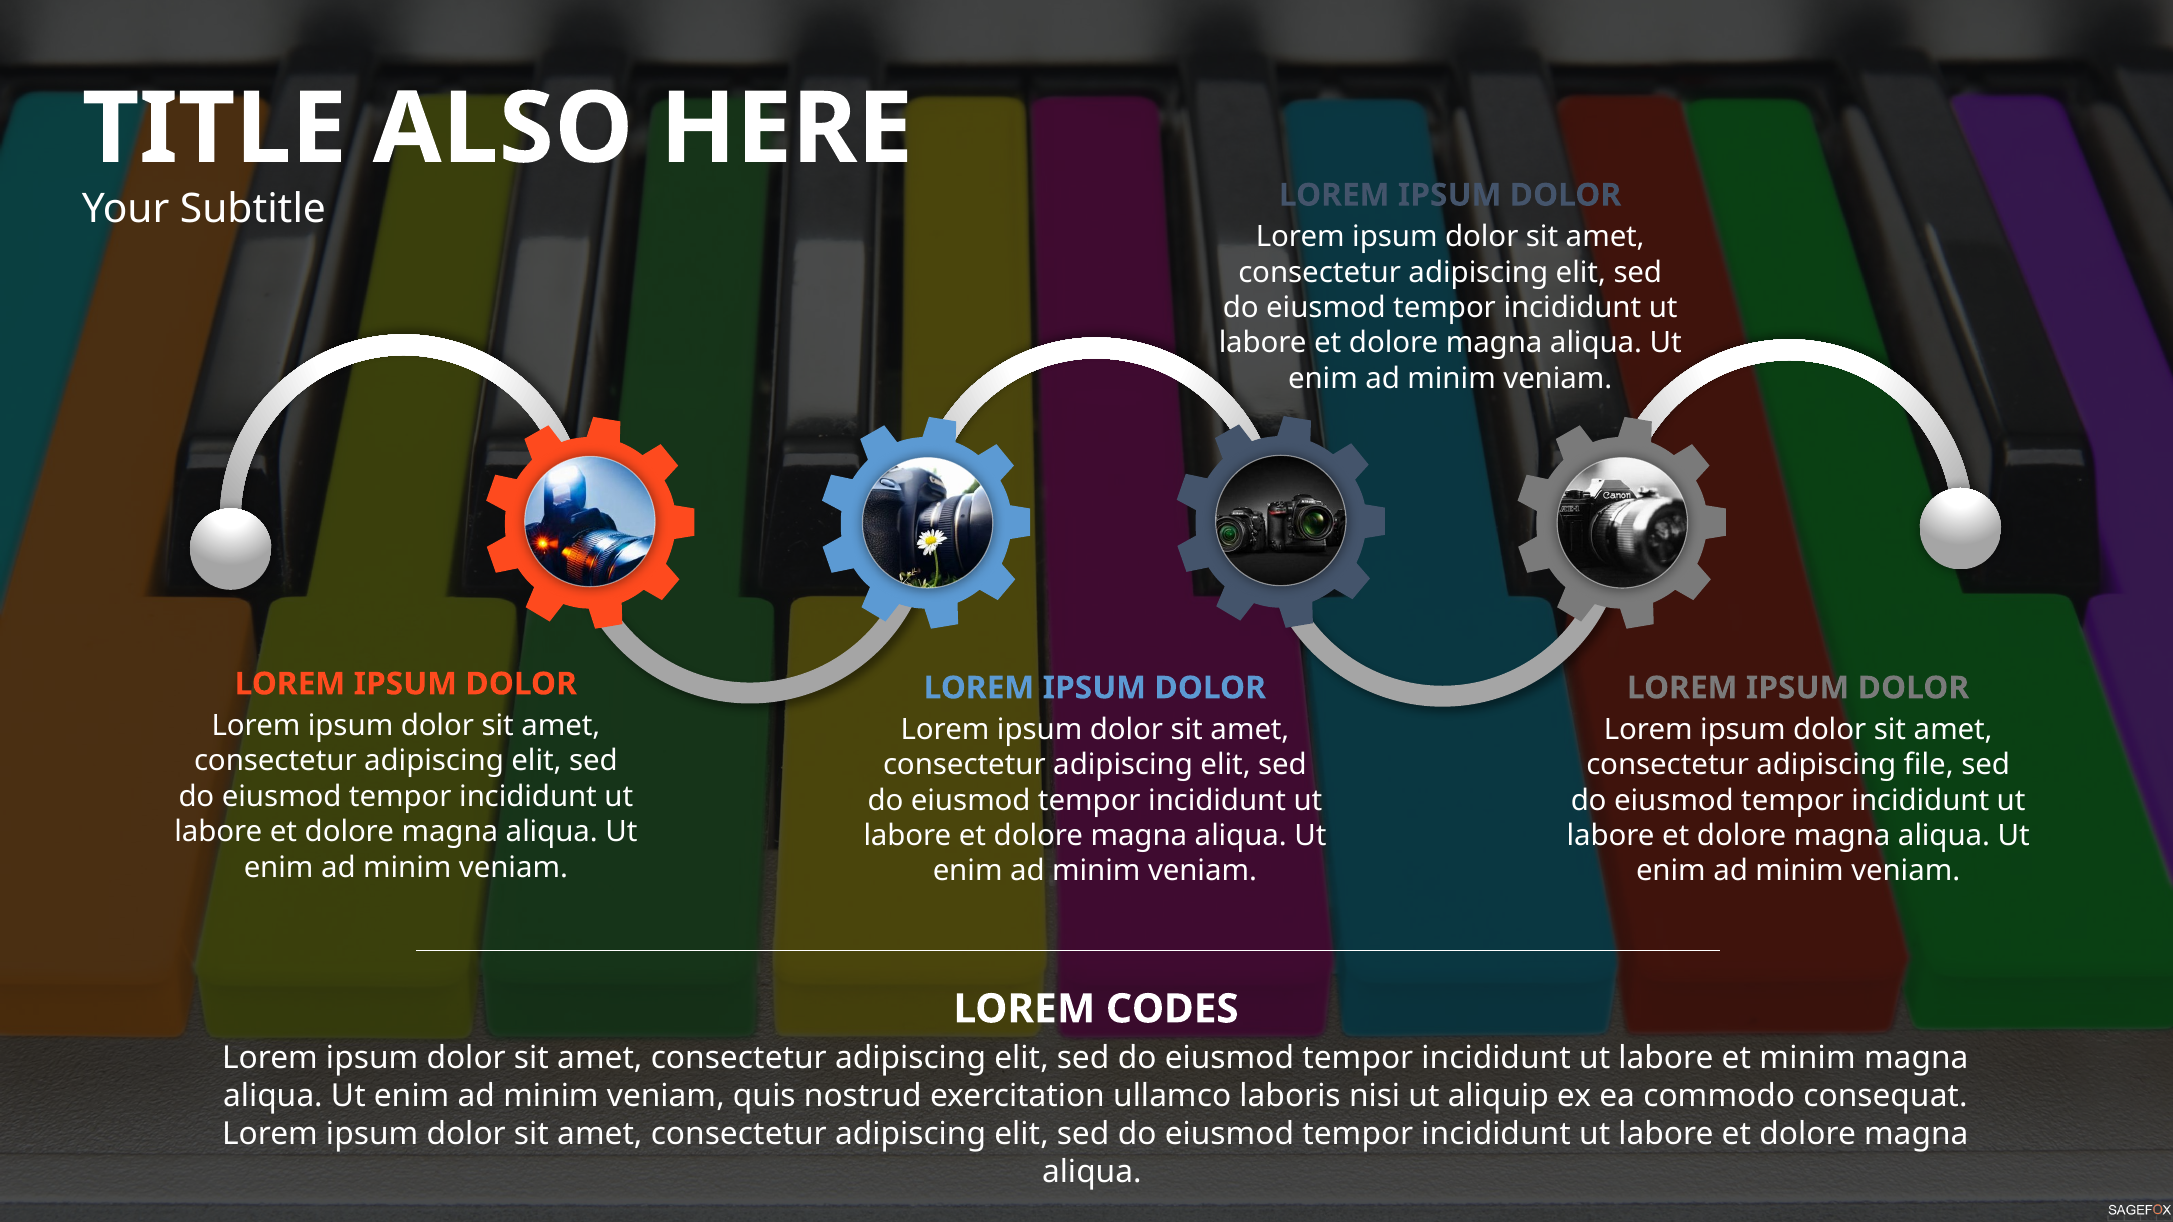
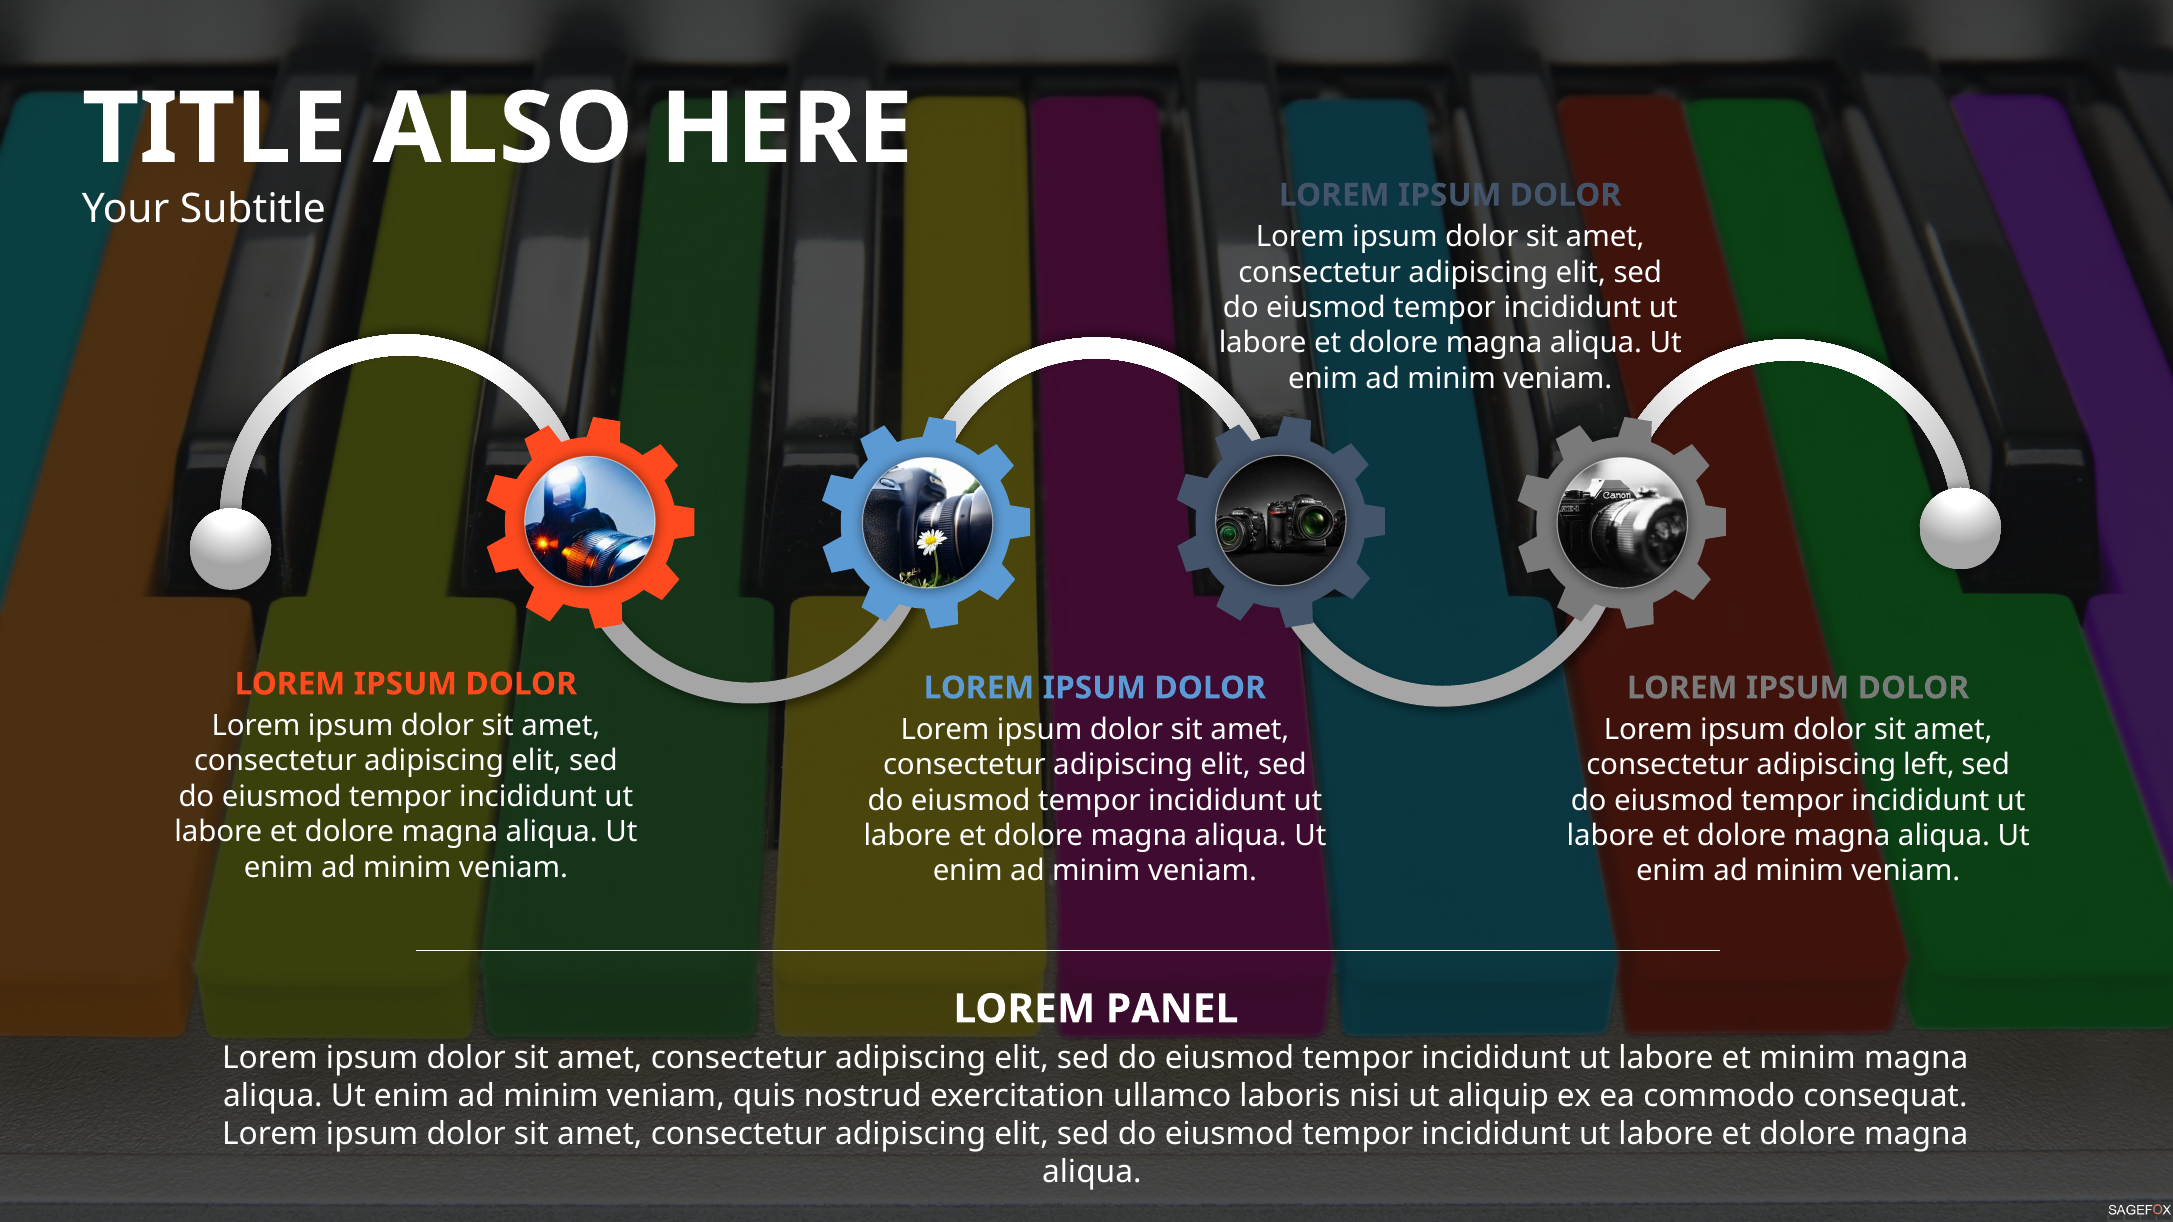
file: file -> left
CODES: CODES -> PANEL
